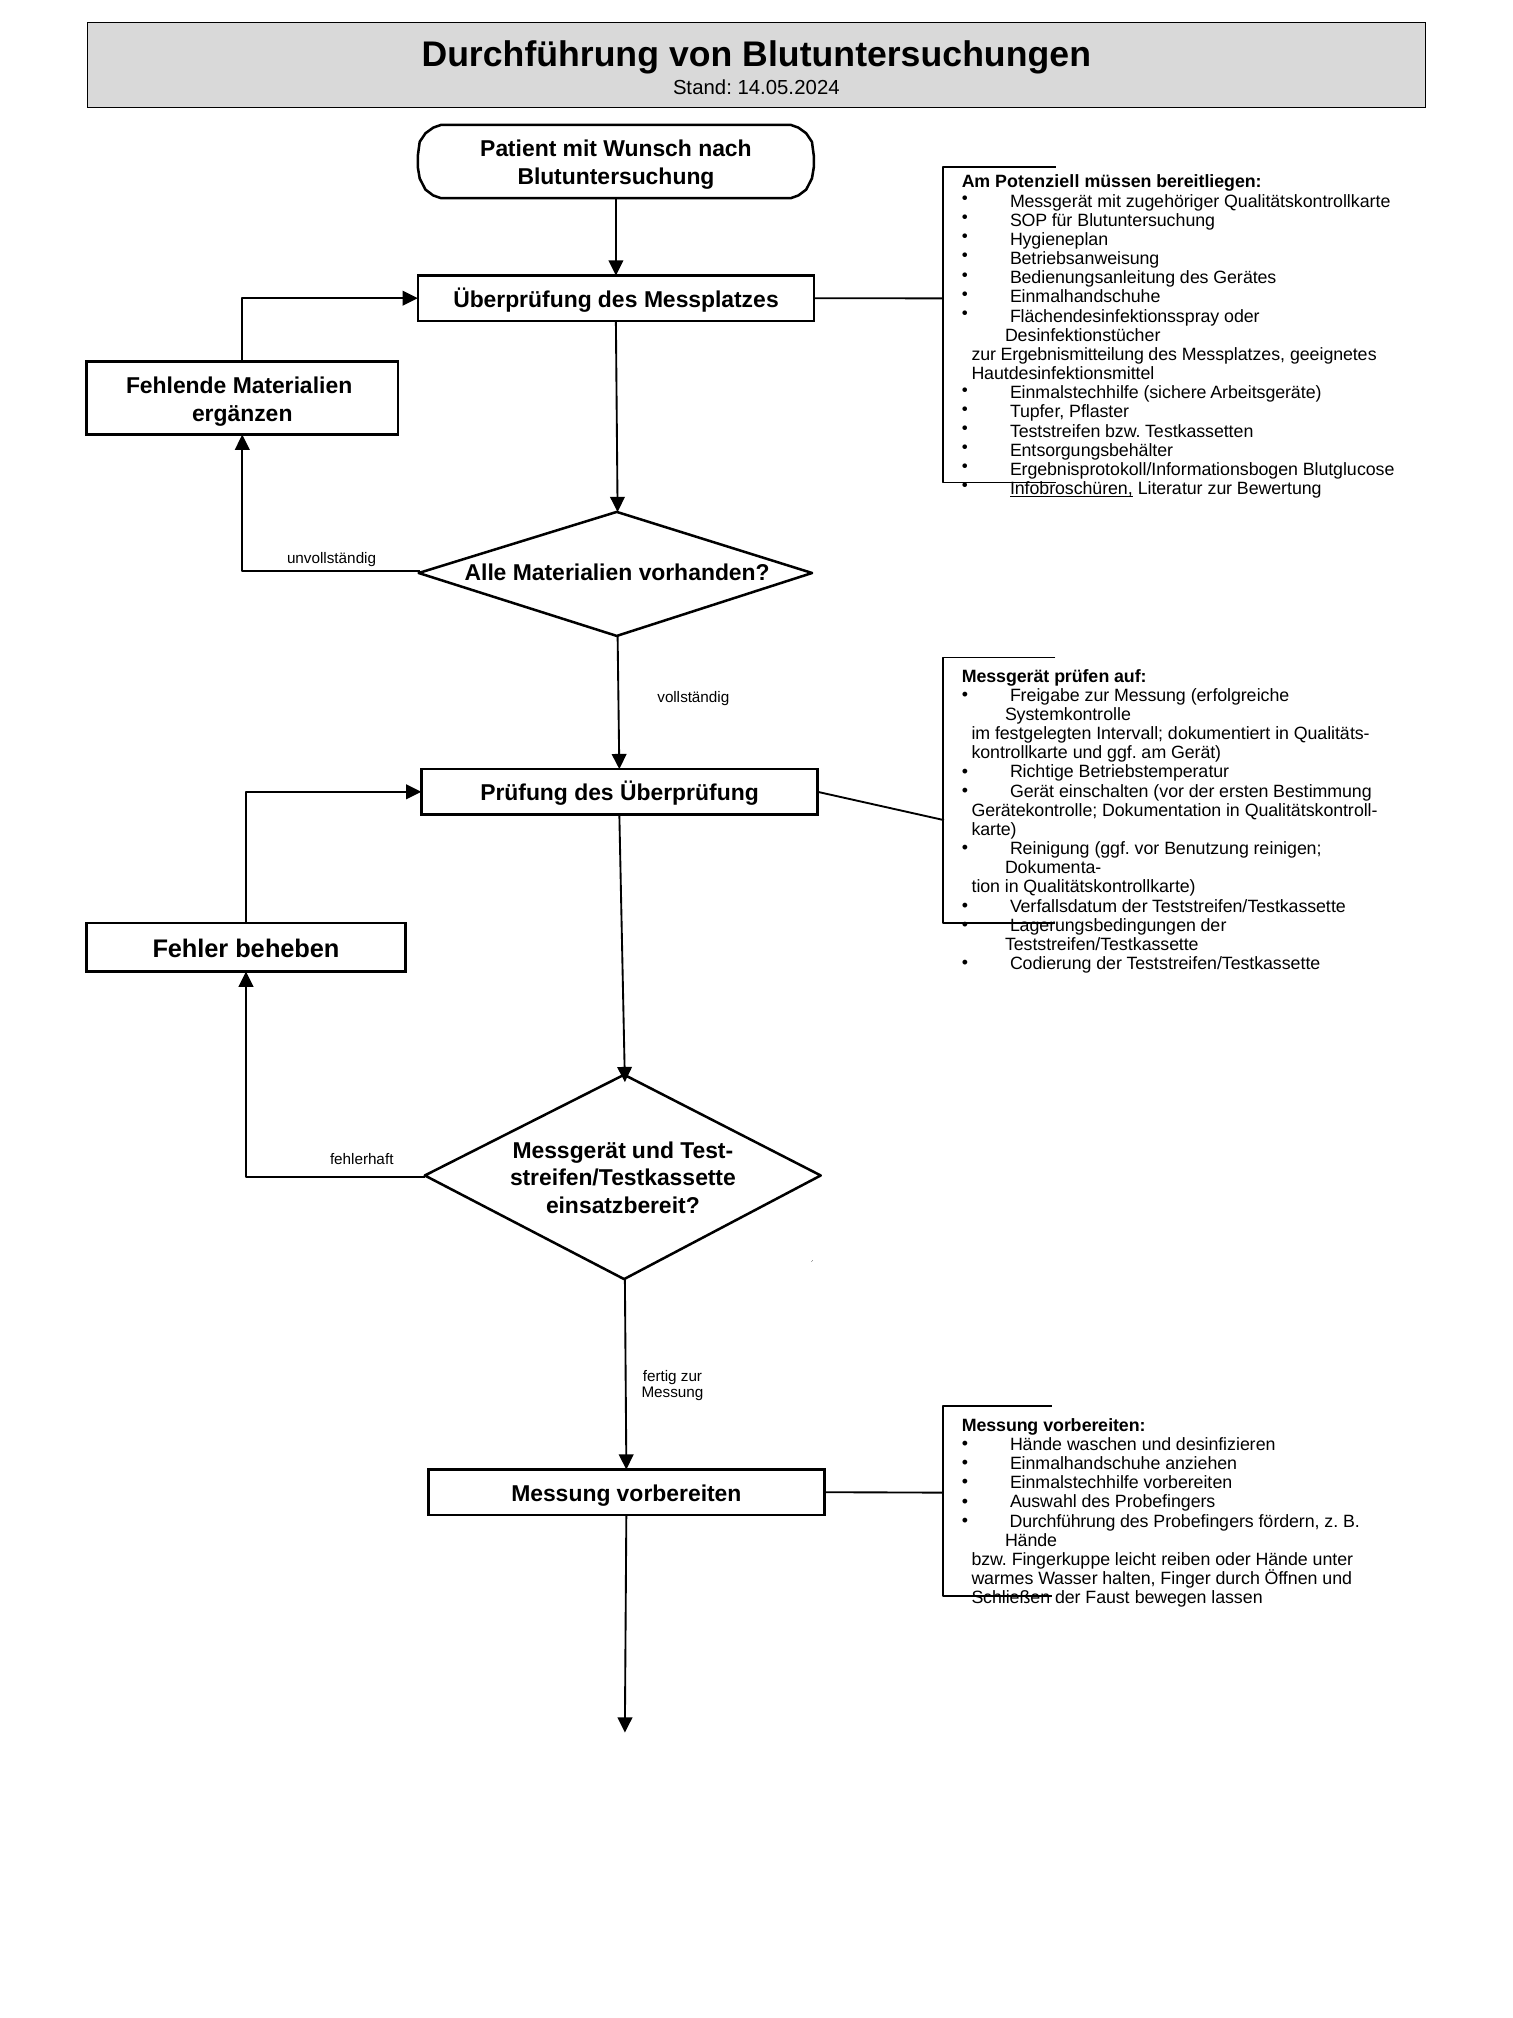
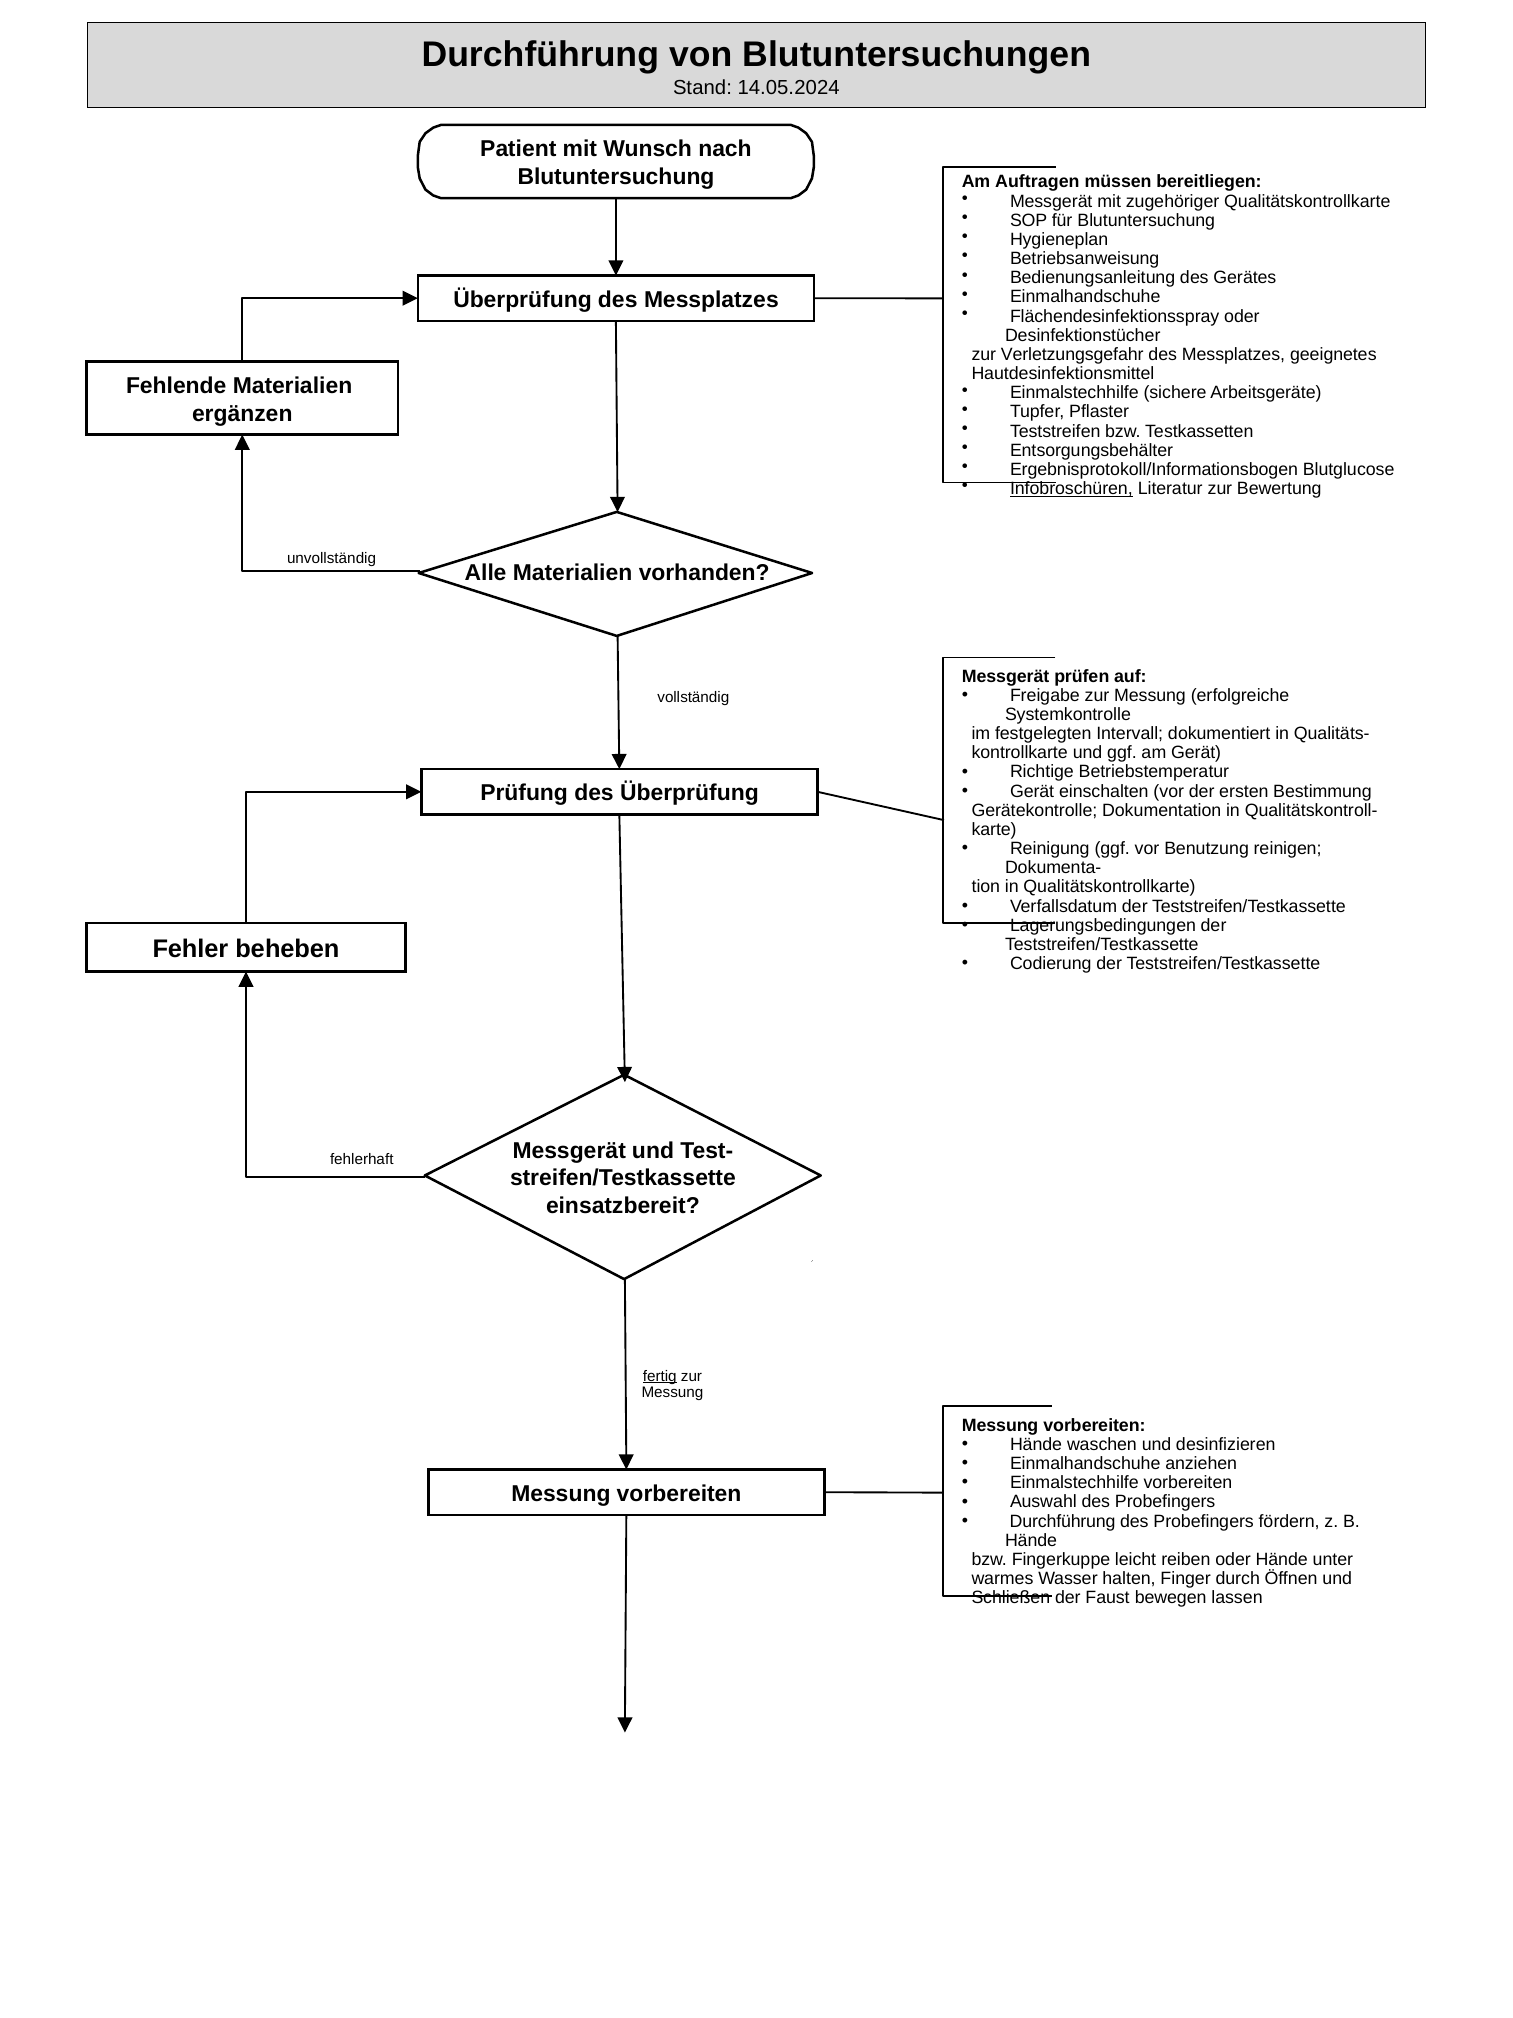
Potenziell: Potenziell -> Auftragen
Ergebnismitteilung: Ergebnismitteilung -> Verletzungsgefahr
fertig underline: none -> present
